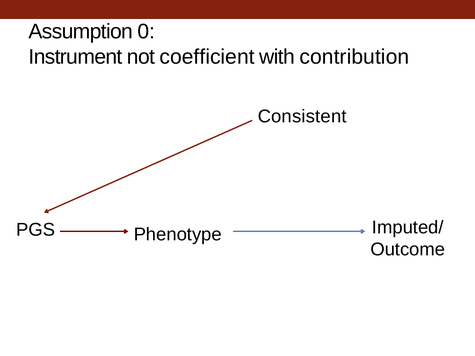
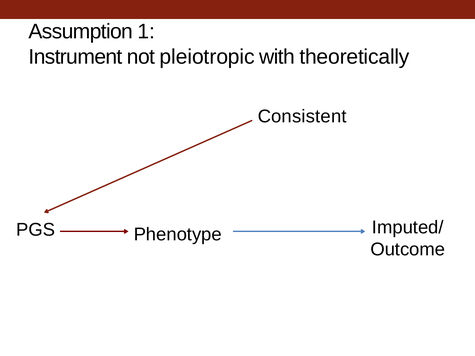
0: 0 -> 1
coefficient: coefficient -> pleiotropic
contribution: contribution -> theoretically
